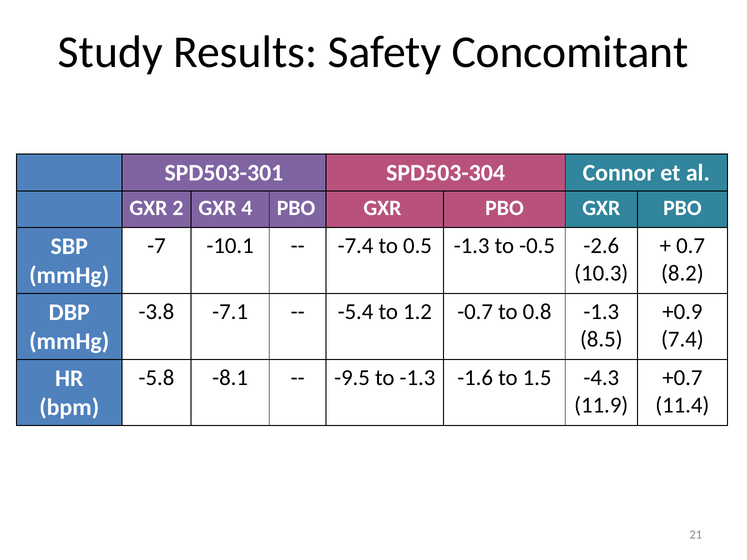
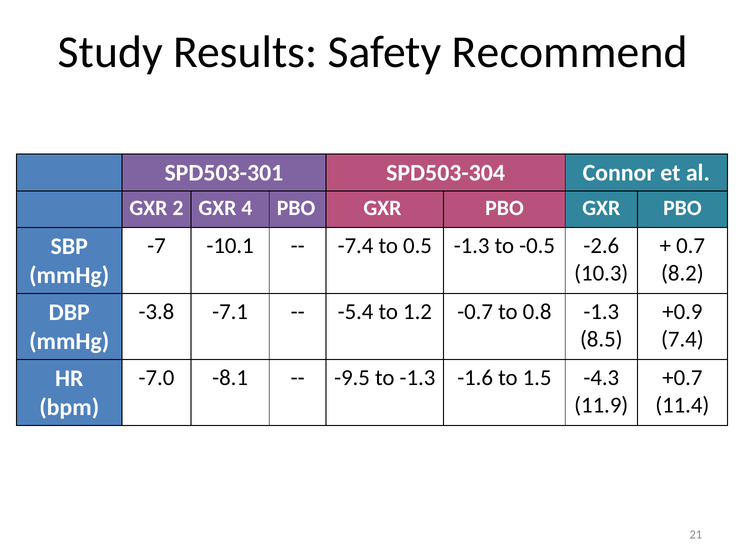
Concomitant: Concomitant -> Recommend
-5.8: -5.8 -> -7.0
